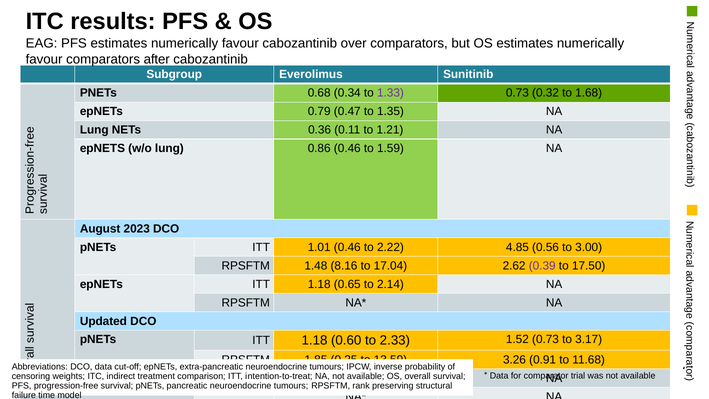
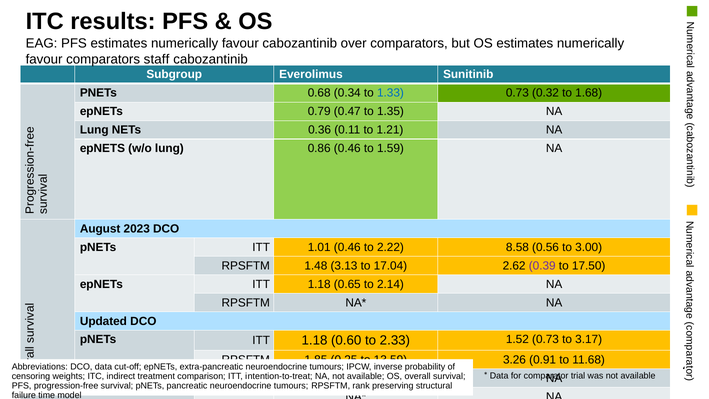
after: after -> staff
1.33 colour: purple -> blue
4.85: 4.85 -> 8.58
8.16: 8.16 -> 3.13
